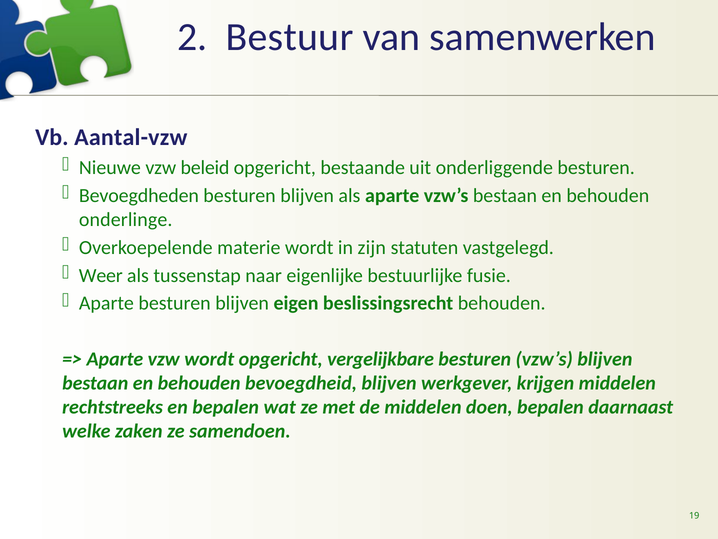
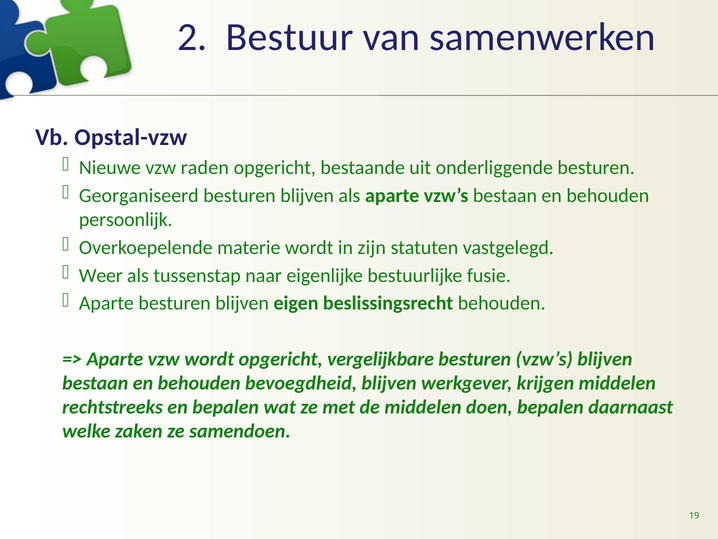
Aantal-vzw: Aantal-vzw -> Opstal-vzw
beleid: beleid -> raden
Bevoegdheden: Bevoegdheden -> Georganiseerd
onderlinge: onderlinge -> persoonlijk
